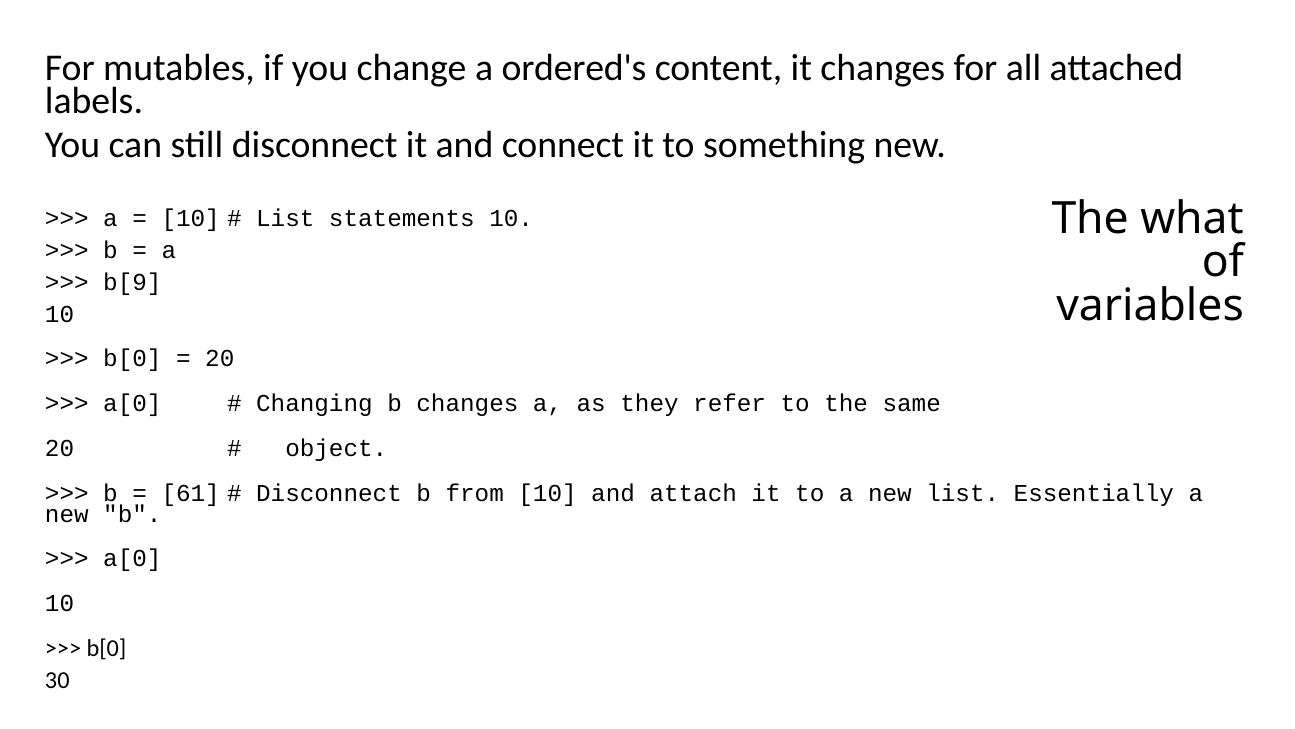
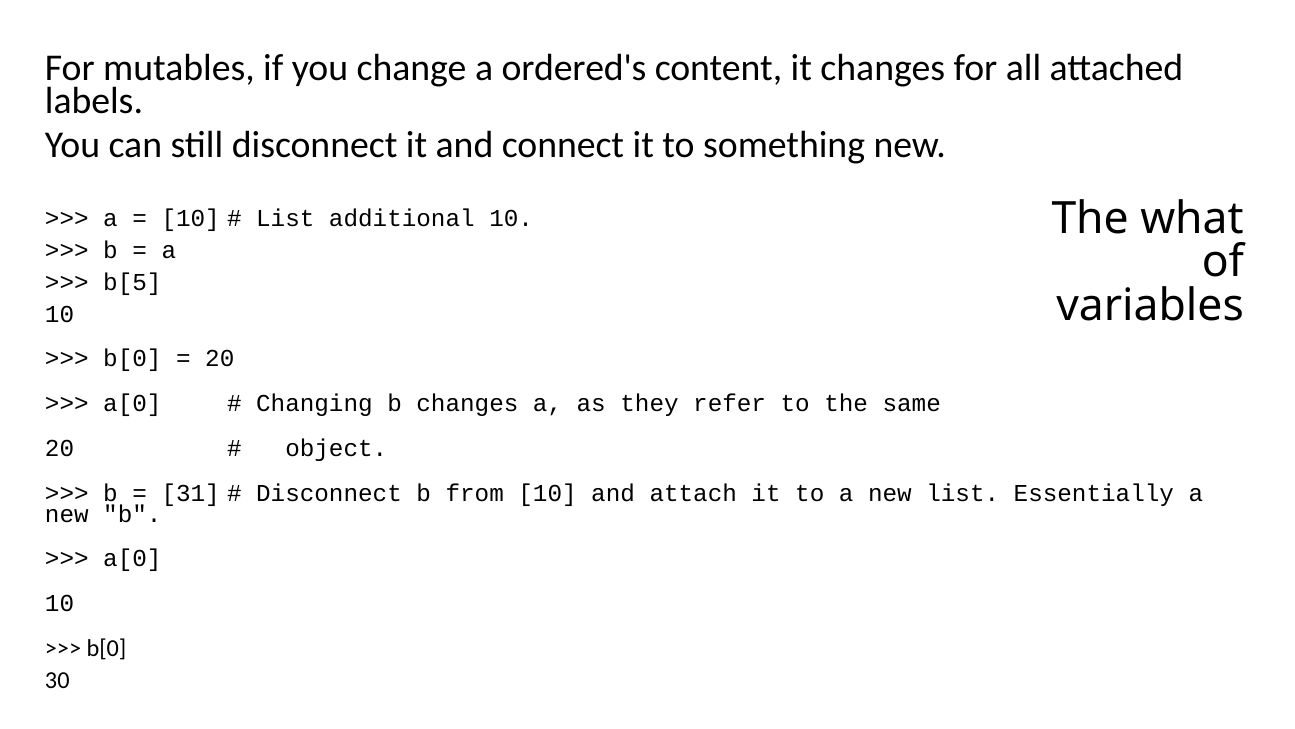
statements: statements -> additional
b[9: b[9 -> b[5
61: 61 -> 31
